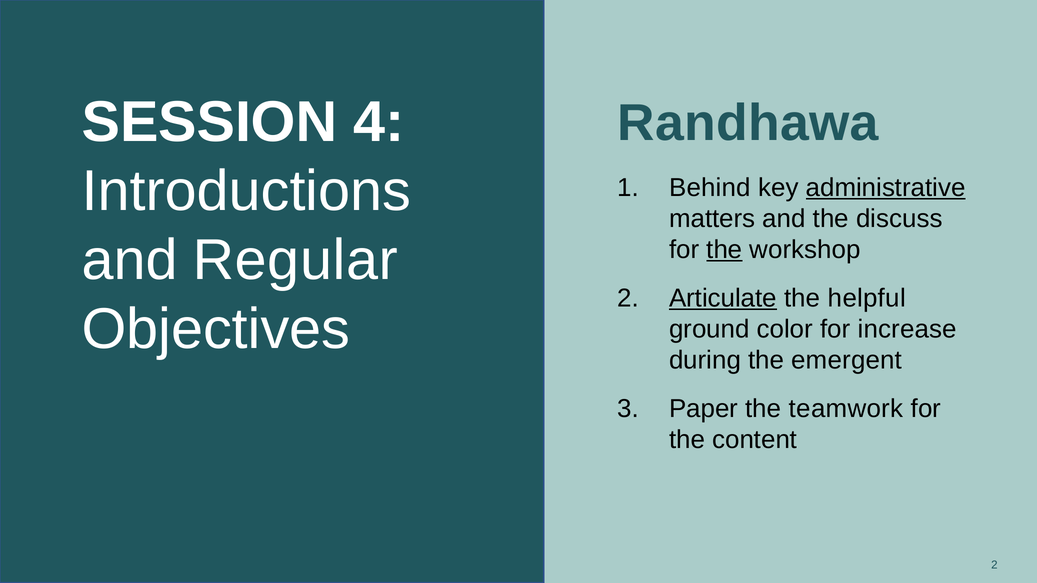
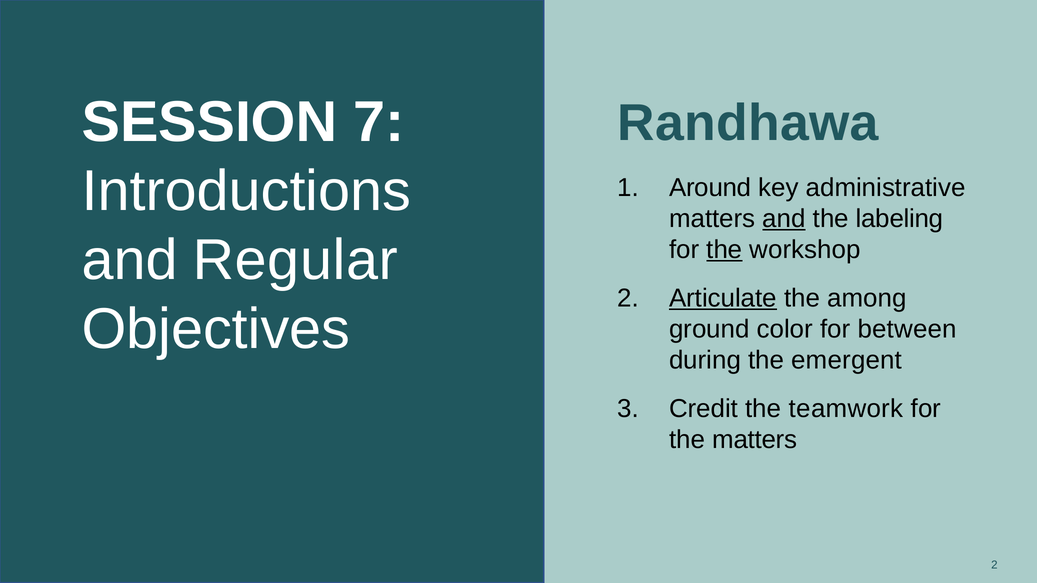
4: 4 -> 7
Behind: Behind -> Around
administrative underline: present -> none
and at (784, 219) underline: none -> present
discuss: discuss -> labeling
helpful: helpful -> among
increase: increase -> between
Paper: Paper -> Credit
the content: content -> matters
